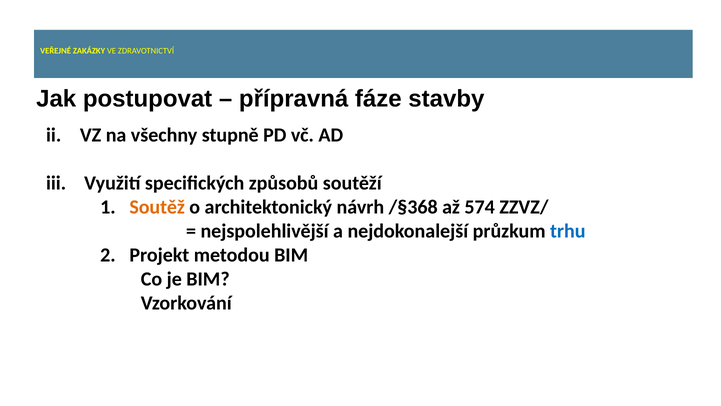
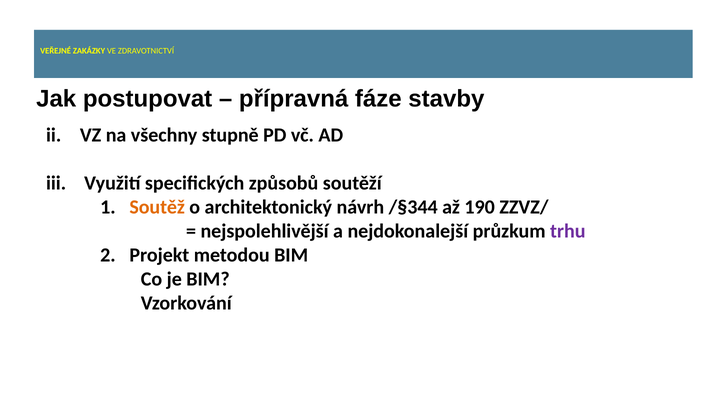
/§368: /§368 -> /§344
574: 574 -> 190
trhu colour: blue -> purple
